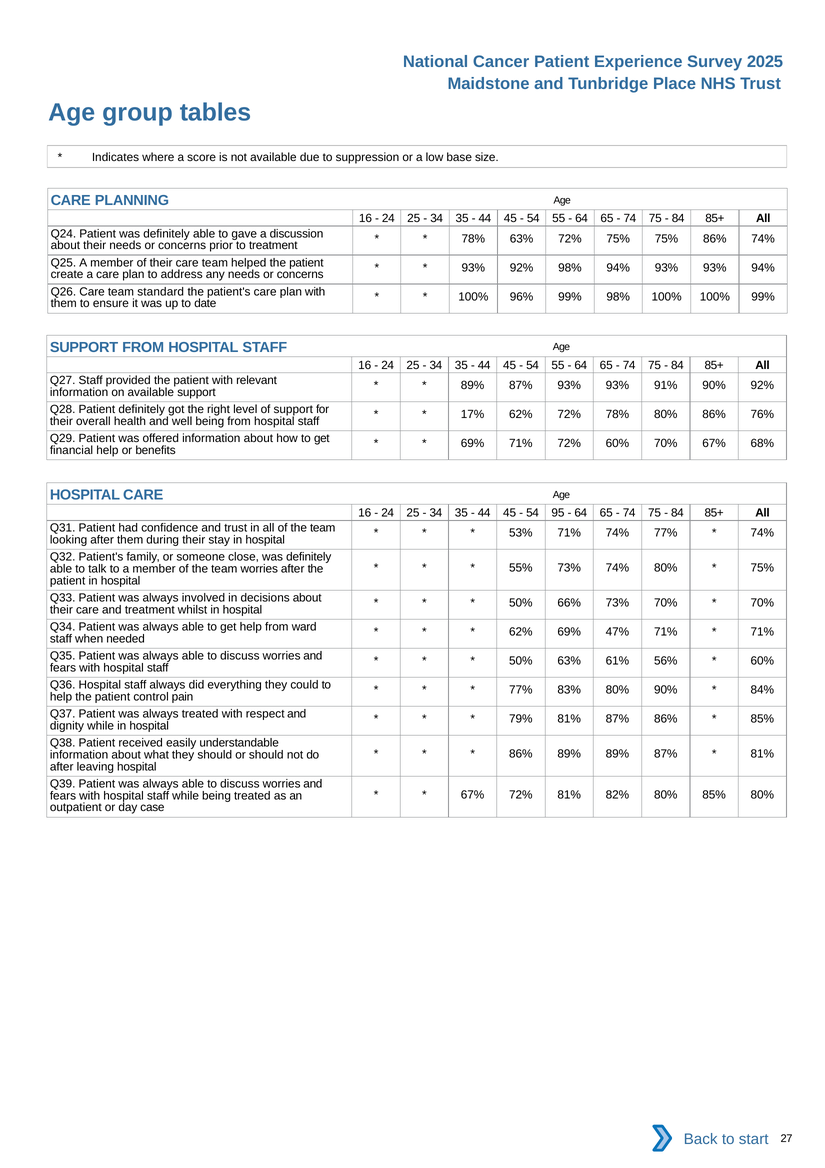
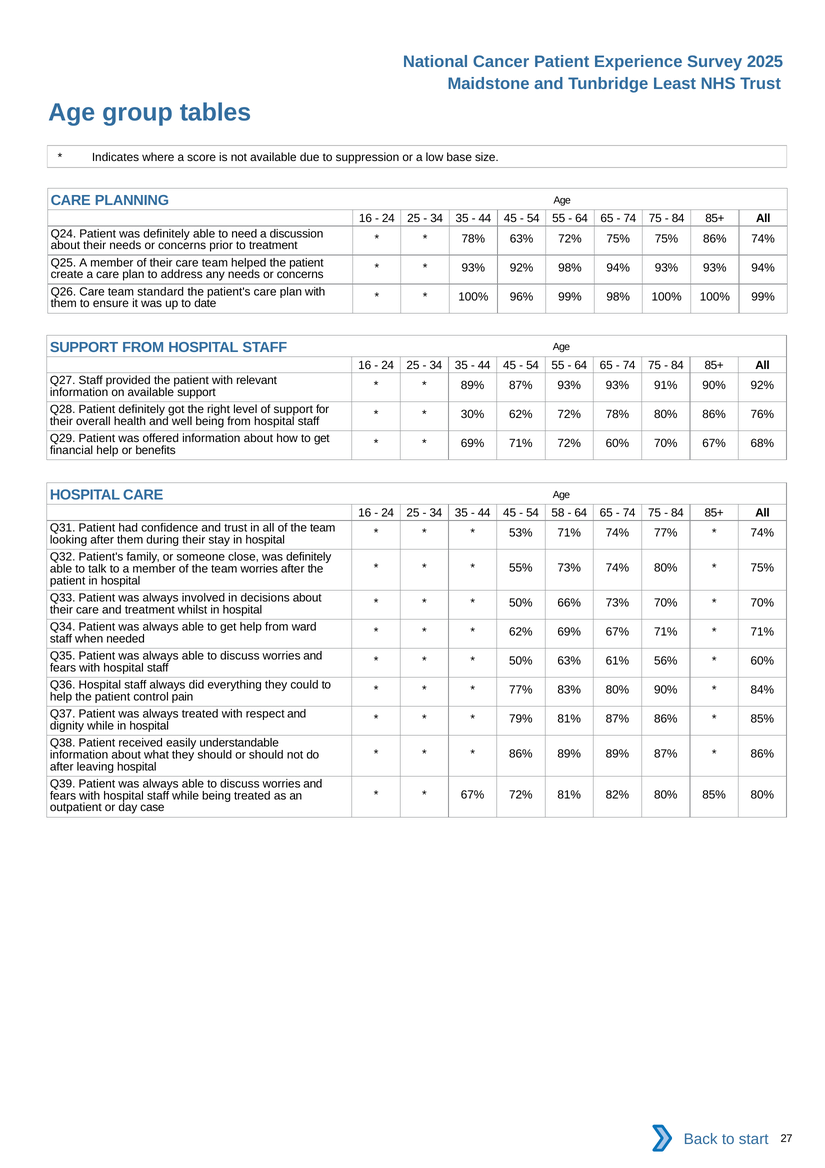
Place: Place -> Least
gave: gave -> need
17%: 17% -> 30%
95: 95 -> 58
69% 47%: 47% -> 67%
81% at (762, 754): 81% -> 86%
